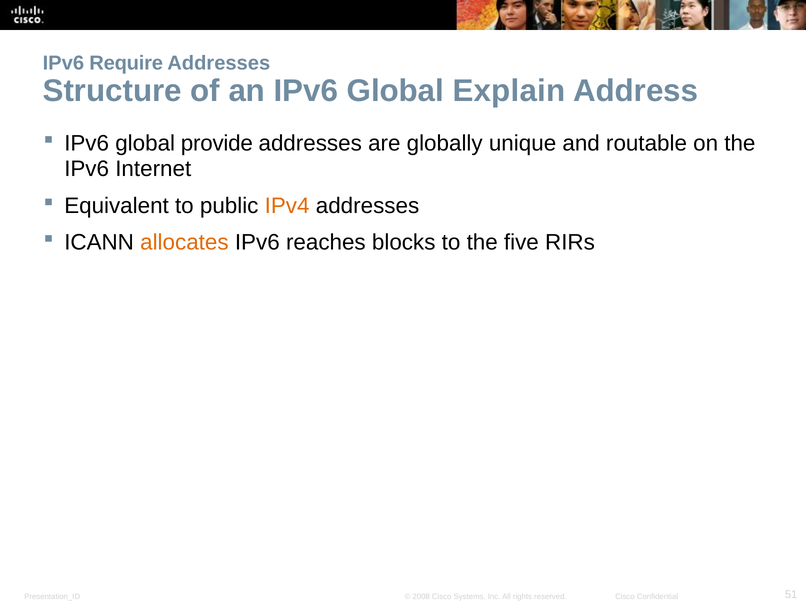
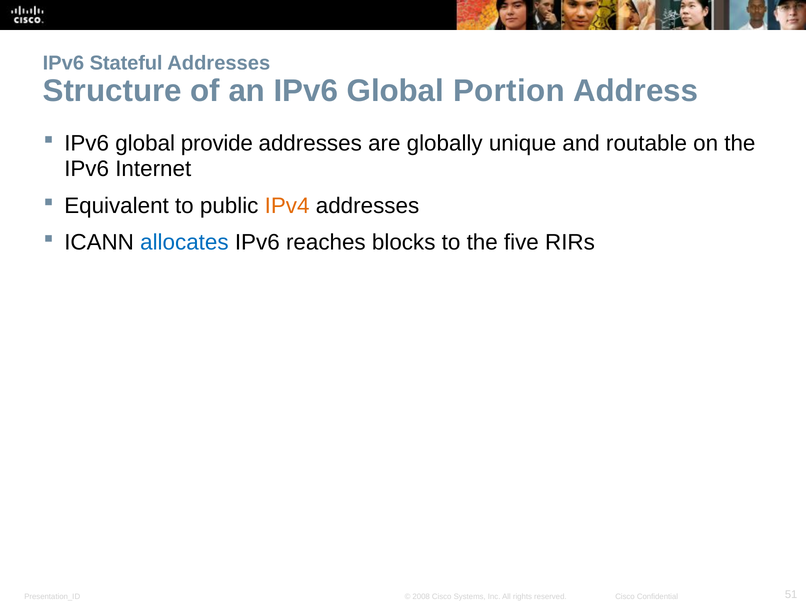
Require: Require -> Stateful
Explain: Explain -> Portion
allocates colour: orange -> blue
